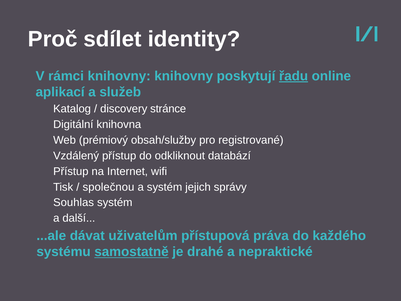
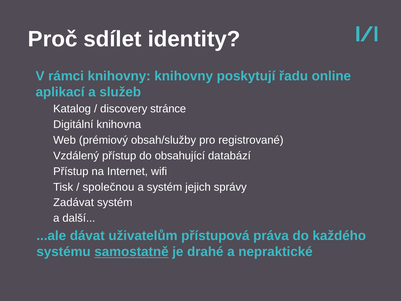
řadu underline: present -> none
odkliknout: odkliknout -> obsahující
Souhlas: Souhlas -> Zadávat
